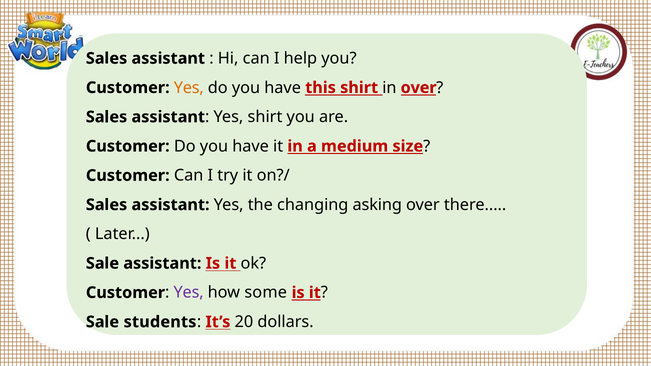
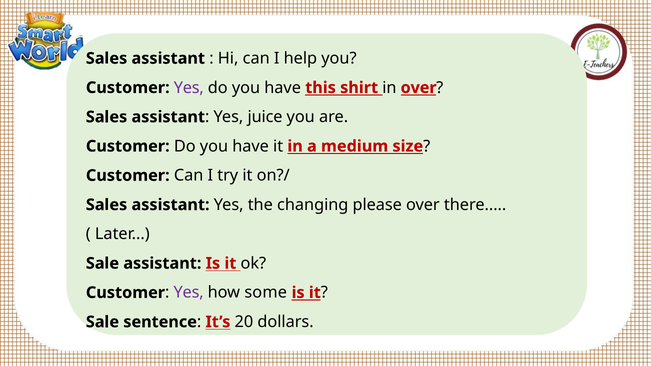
Yes at (189, 88) colour: orange -> purple
Yes shirt: shirt -> juice
asking: asking -> please
students: students -> sentence
